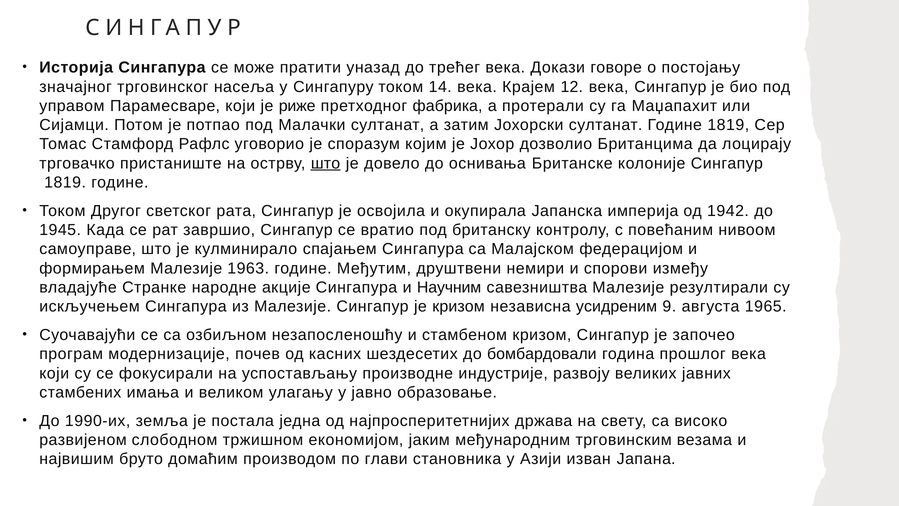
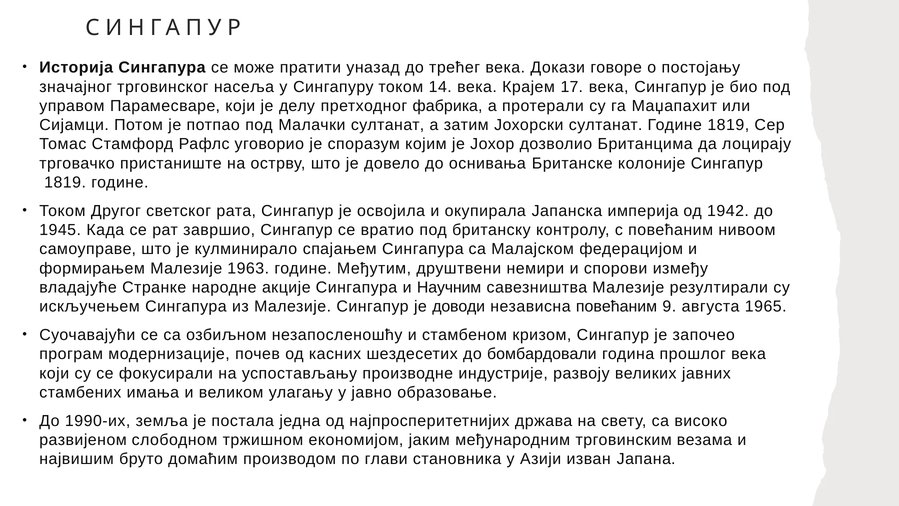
12: 12 -> 17
риже: риже -> делу
што at (325, 163) underline: present -> none
је кризом: кризом -> доводи
независна усидреним: усидреним -> повећаним
